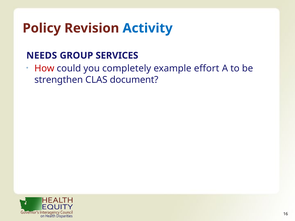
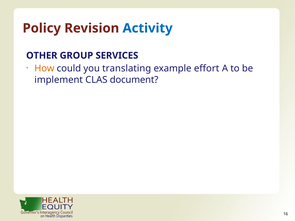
NEEDS: NEEDS -> OTHER
How colour: red -> orange
completely: completely -> translating
strengthen: strengthen -> implement
